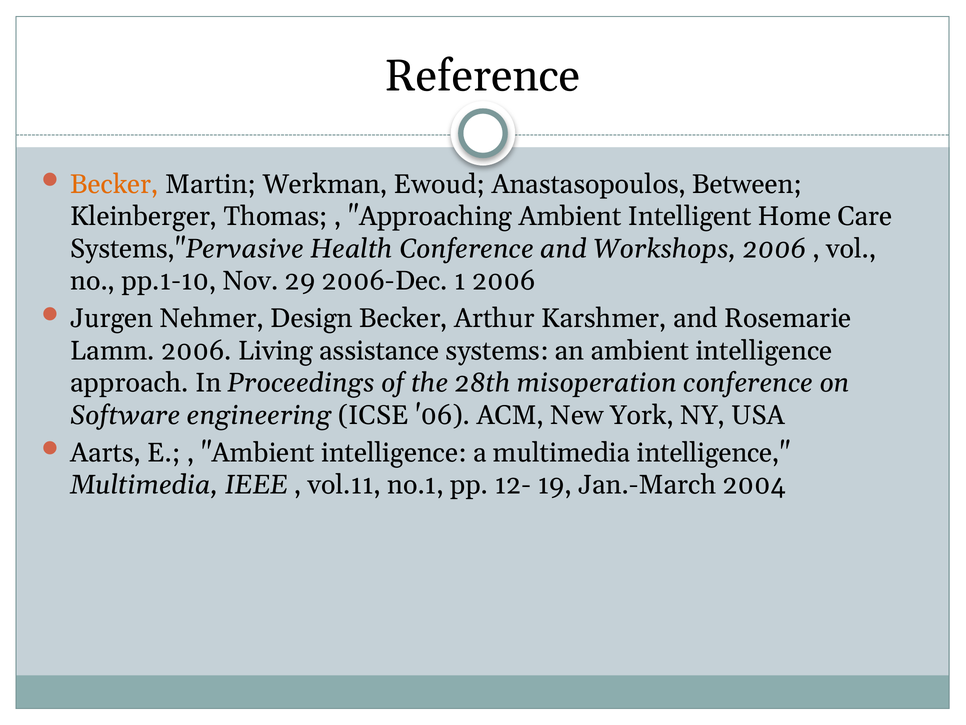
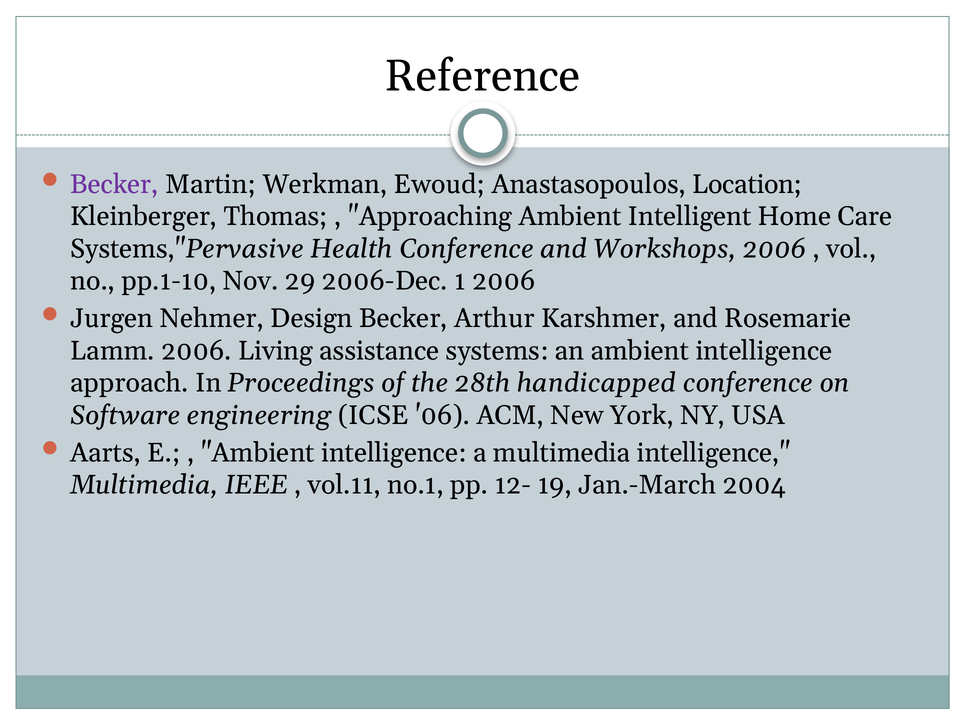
Becker at (115, 184) colour: orange -> purple
Between: Between -> Location
misoperation: misoperation -> handicapped
